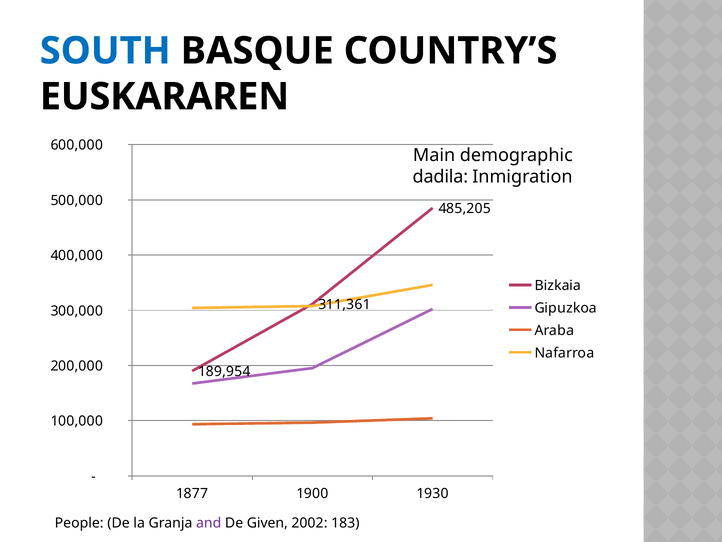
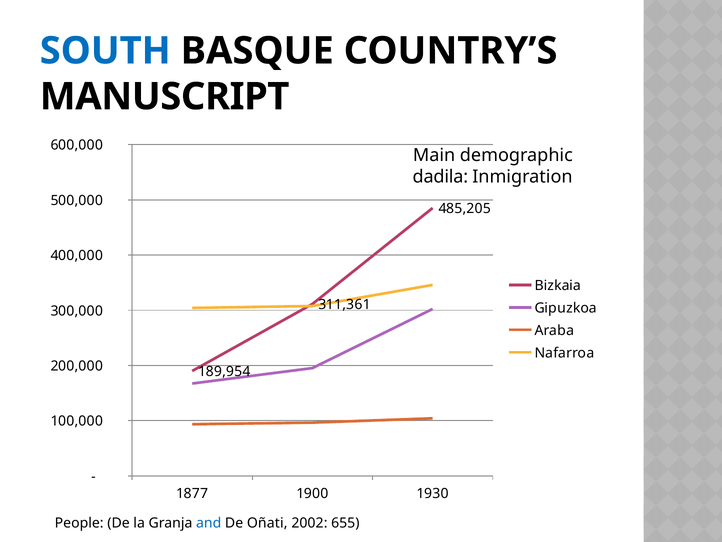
EUSKARAREN: EUSKARAREN -> MANUSCRIPT
and colour: purple -> blue
Given: Given -> Oñati
183: 183 -> 655
